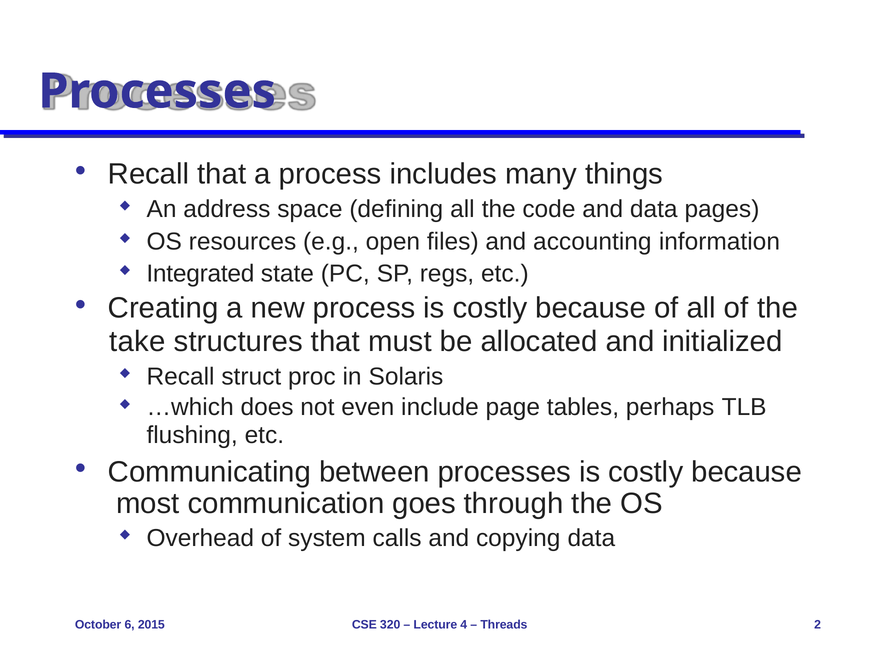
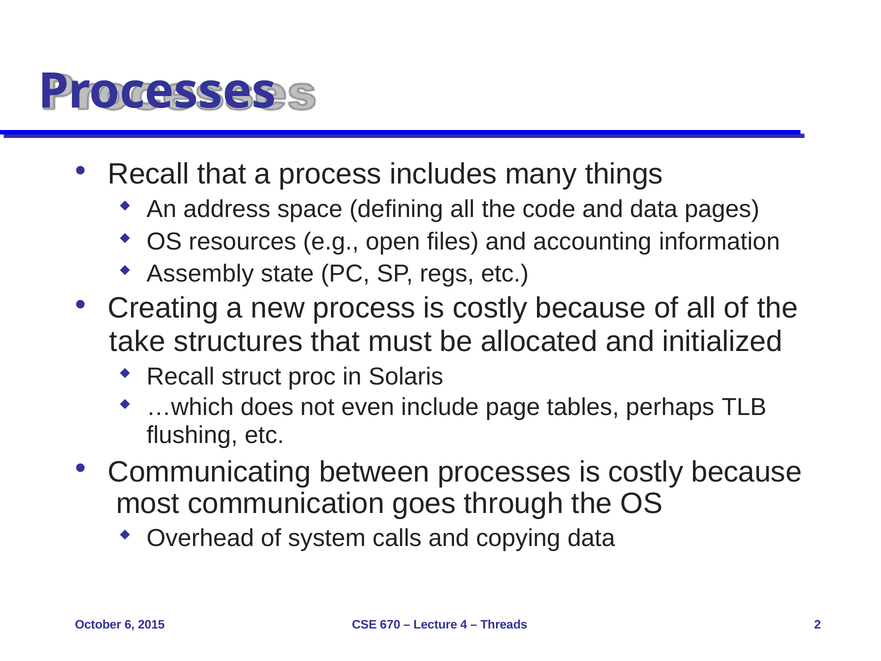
Integrated: Integrated -> Assembly
320: 320 -> 670
